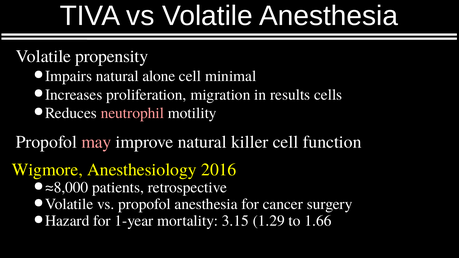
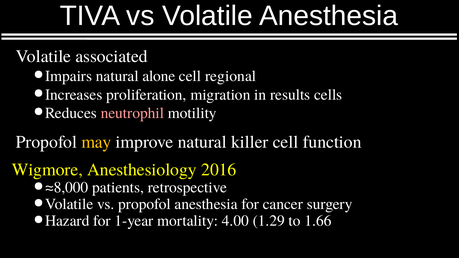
propensity: propensity -> associated
minimal: minimal -> regional
may colour: pink -> yellow
3.15: 3.15 -> 4.00
